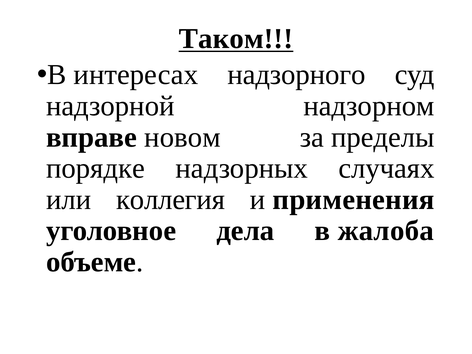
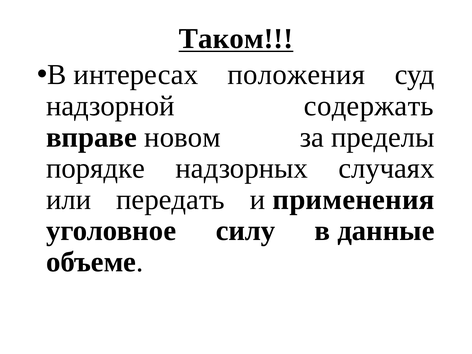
надзорного: надзорного -> положения
надзорном: надзорном -> содержать
коллегия: коллегия -> передать
дела: дела -> силу
жалоба: жалоба -> данные
